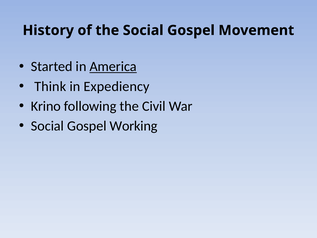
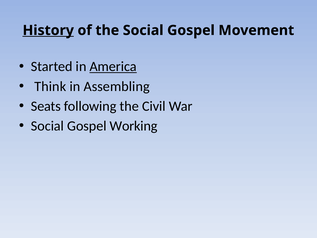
History underline: none -> present
Expediency: Expediency -> Assembling
Krino: Krino -> Seats
